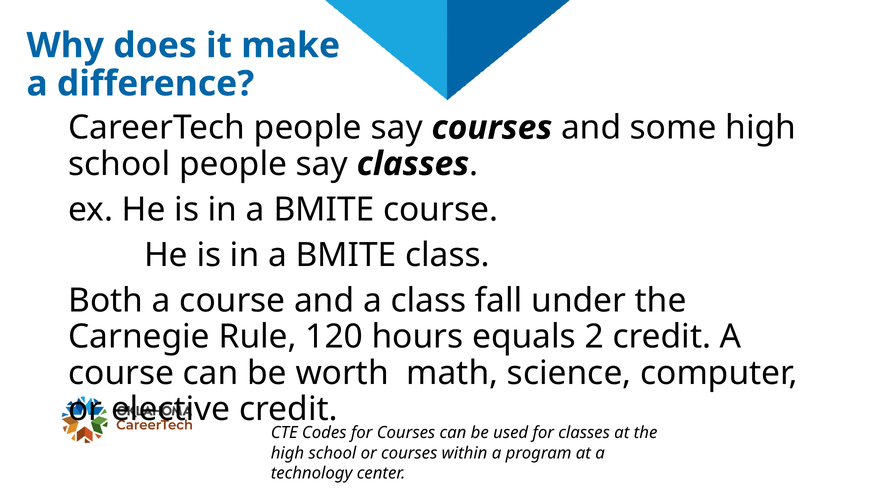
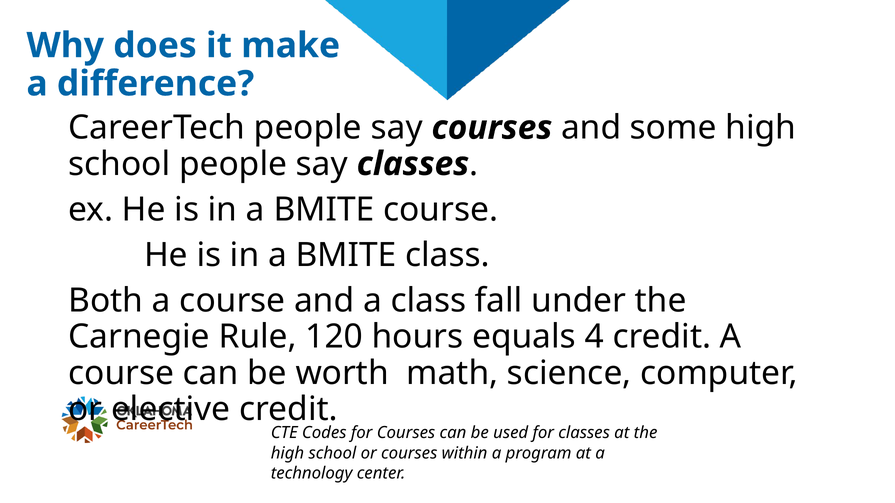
2: 2 -> 4
